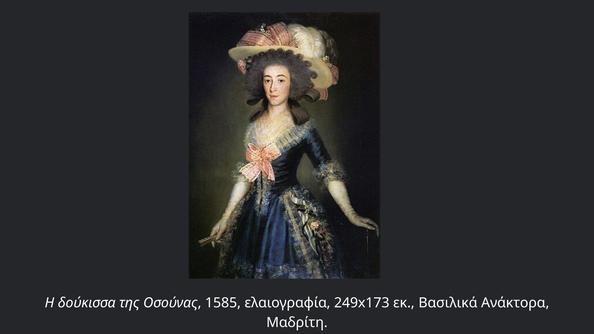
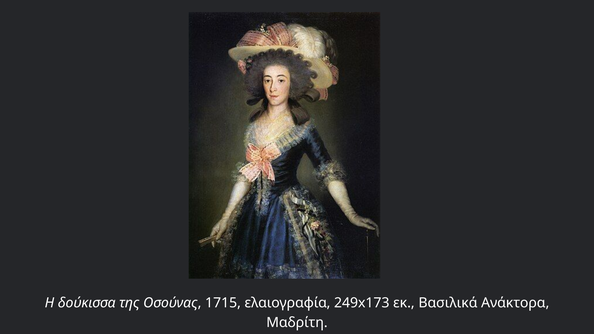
1585: 1585 -> 1715
